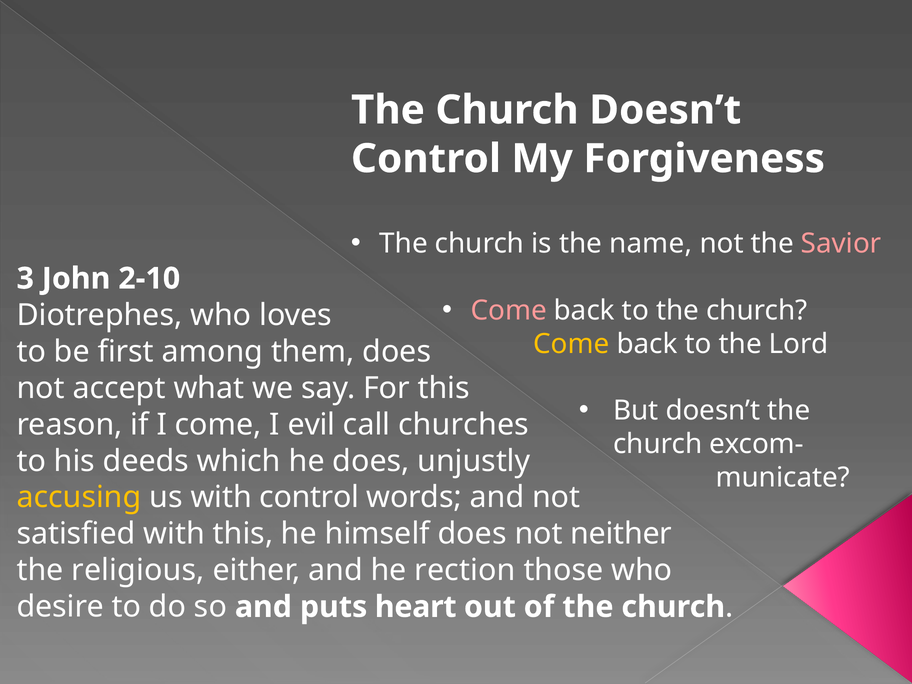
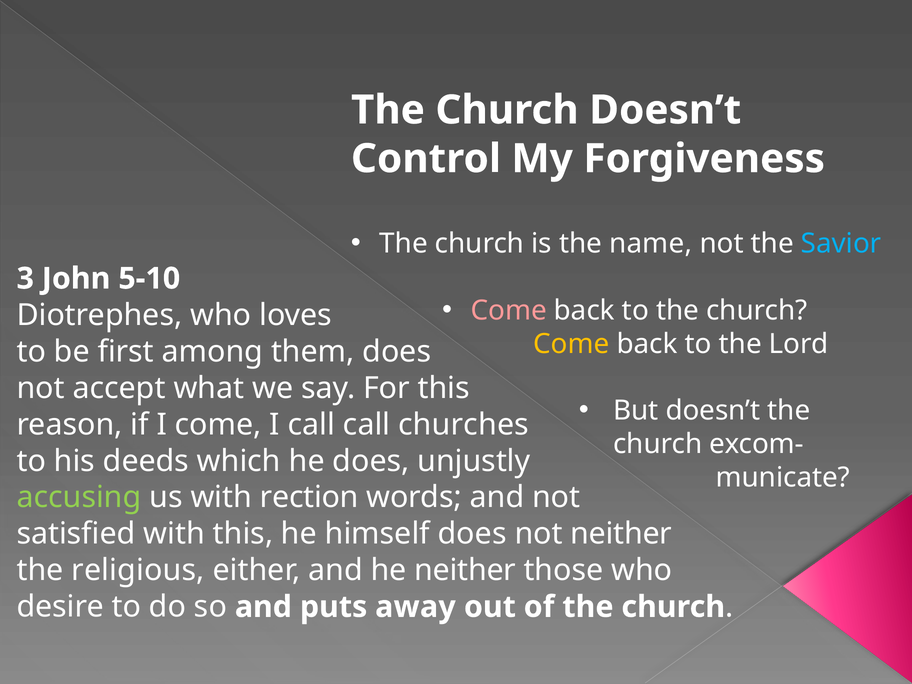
Savior colour: pink -> light blue
2-10: 2-10 -> 5-10
I evil: evil -> call
accusing colour: yellow -> light green
with control: control -> rection
he rection: rection -> neither
heart: heart -> away
